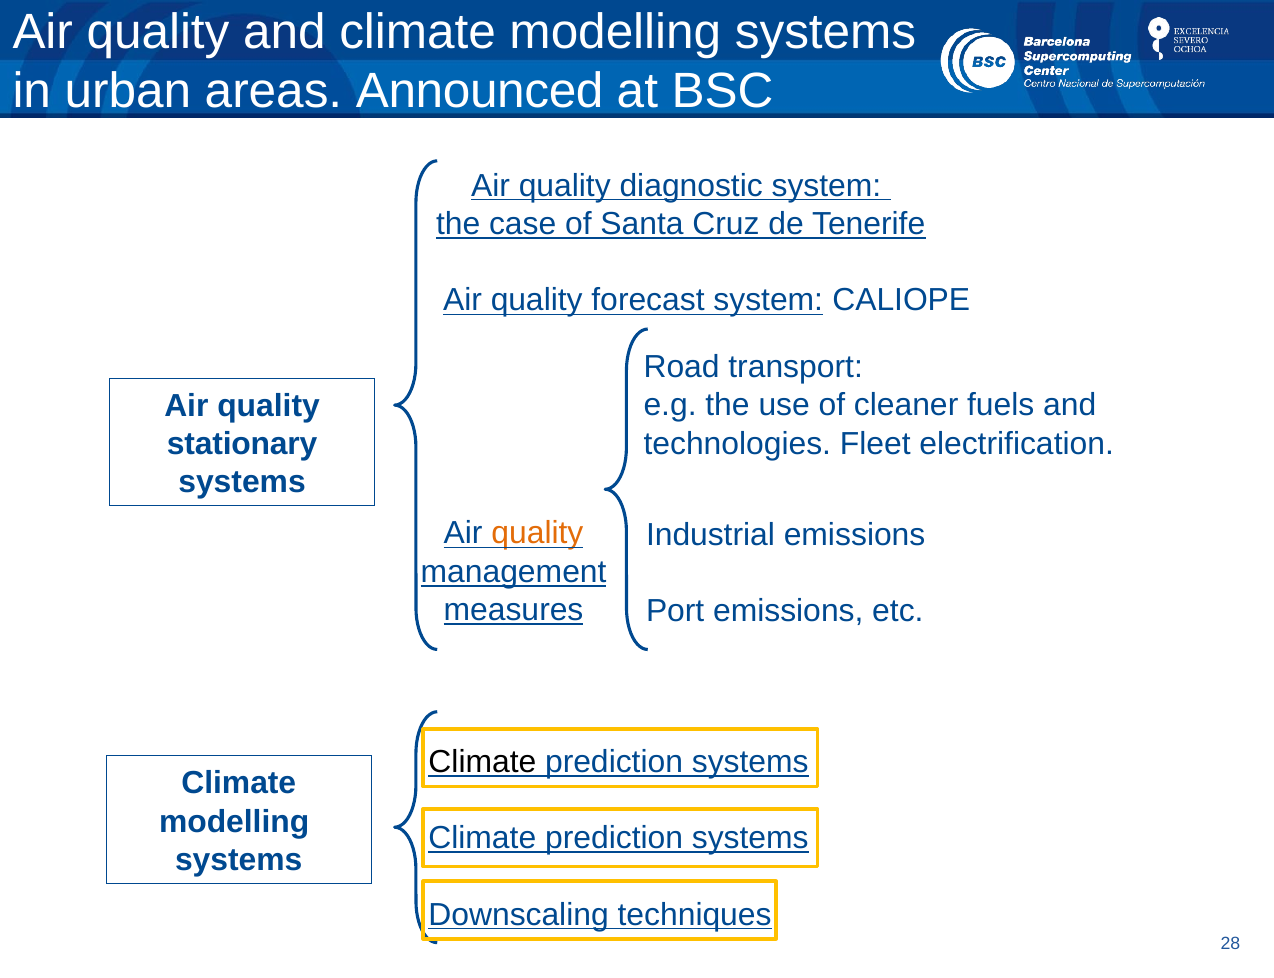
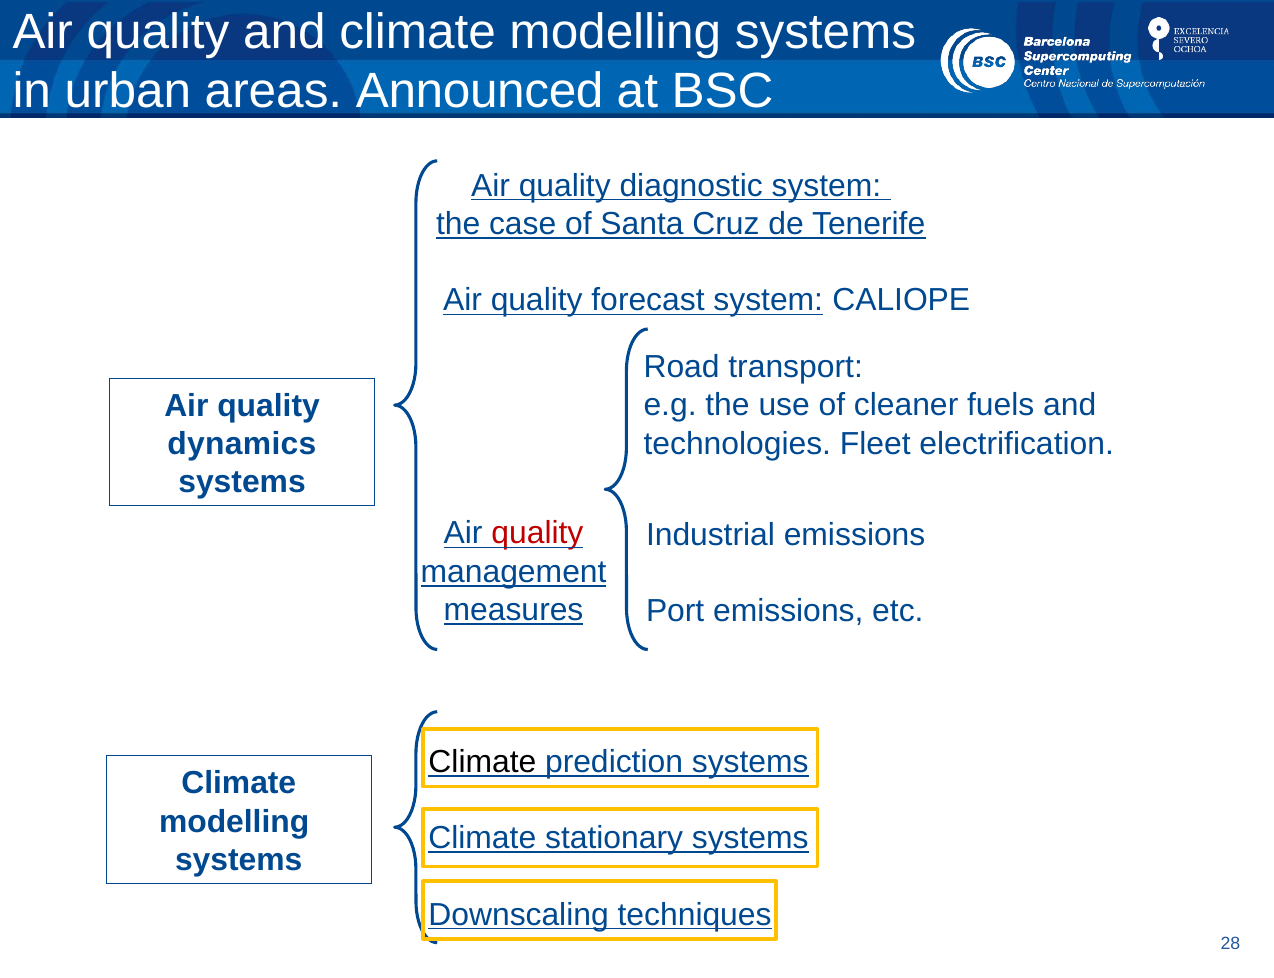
stationary: stationary -> dynamics
quality at (537, 533) colour: orange -> red
prediction at (614, 838): prediction -> stationary
